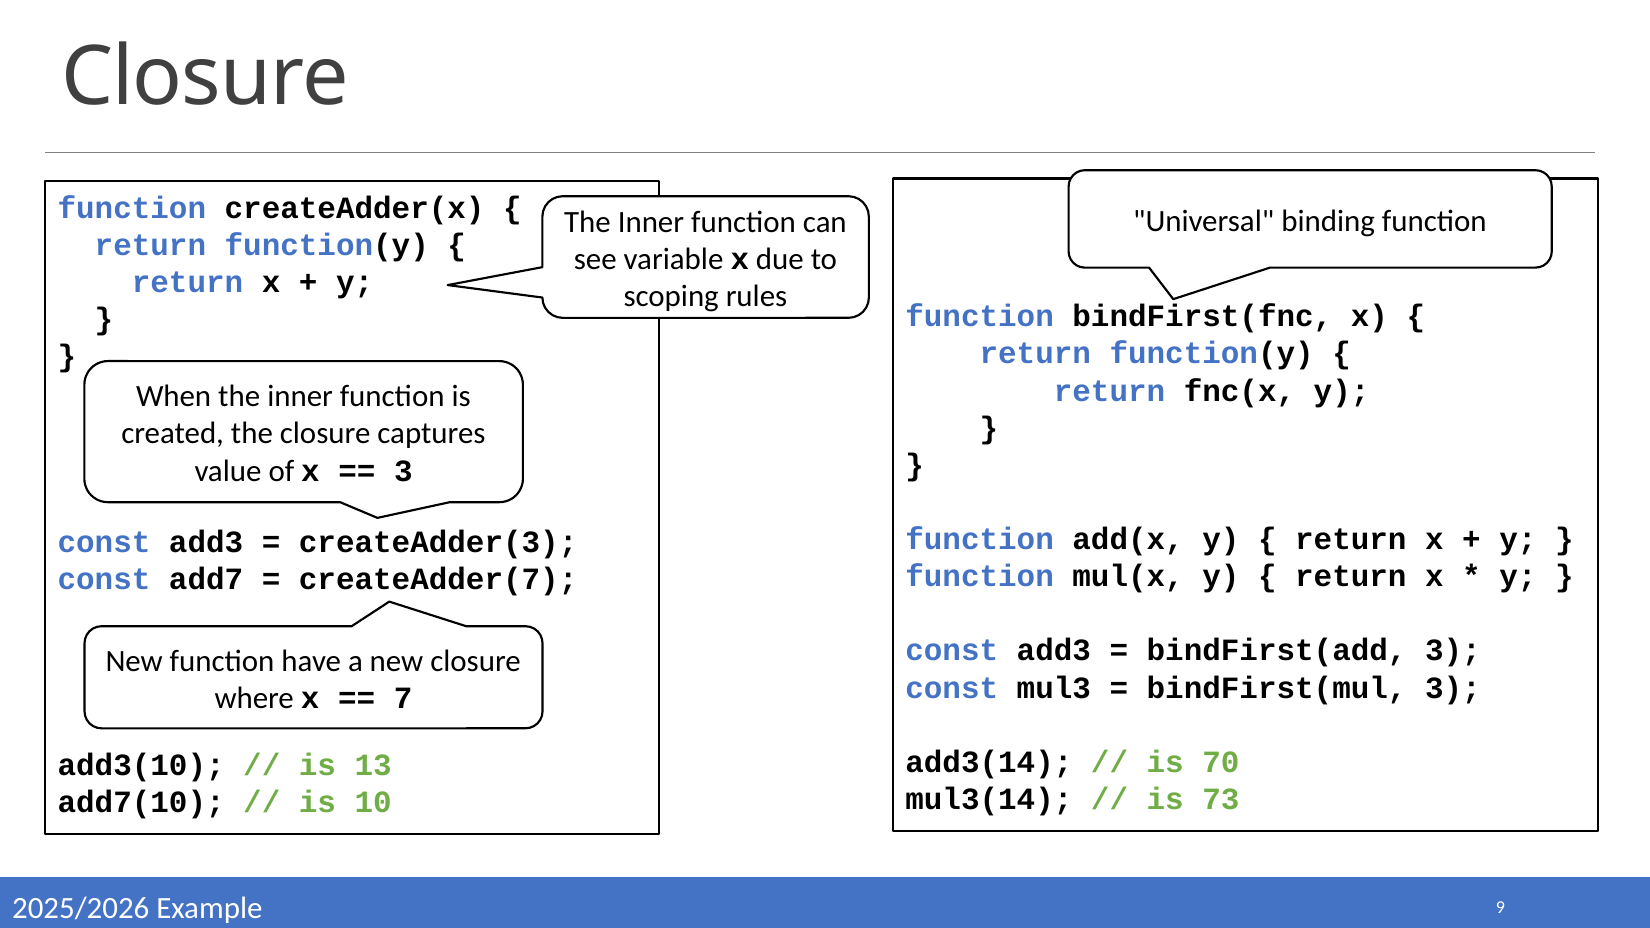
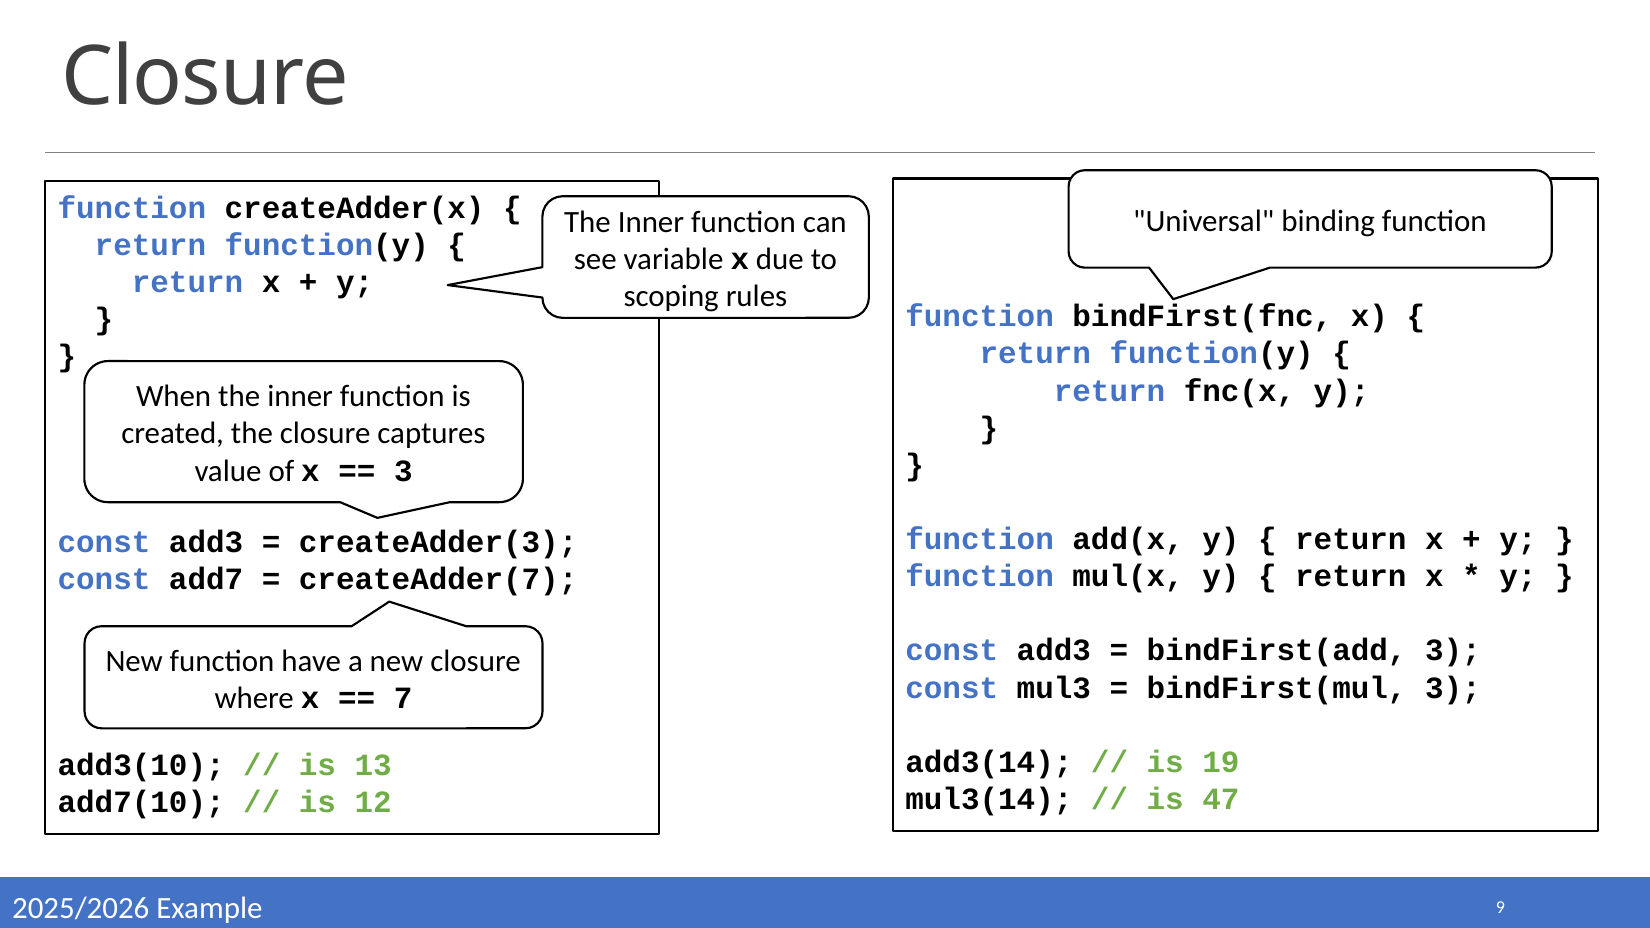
70: 70 -> 19
73: 73 -> 47
10: 10 -> 12
